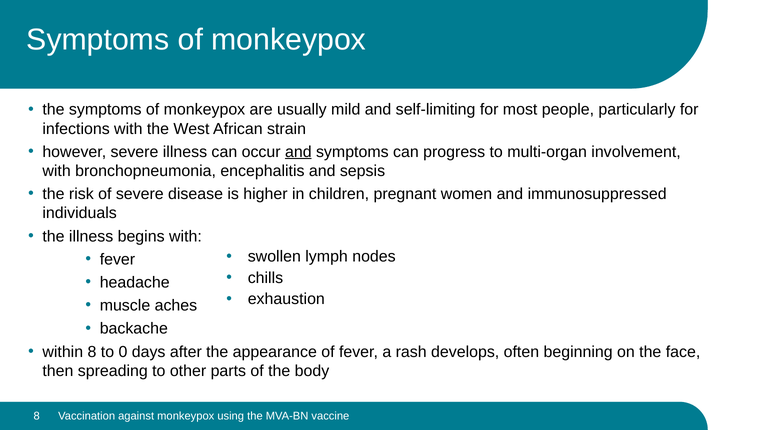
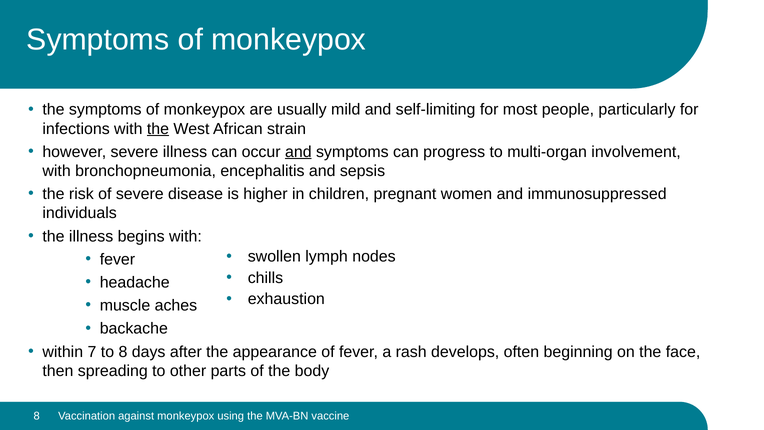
the at (158, 129) underline: none -> present
within 8: 8 -> 7
to 0: 0 -> 8
